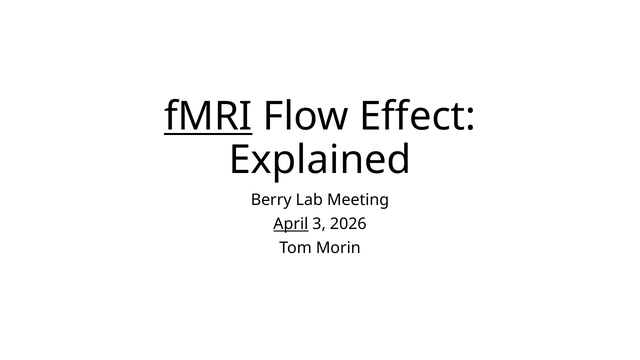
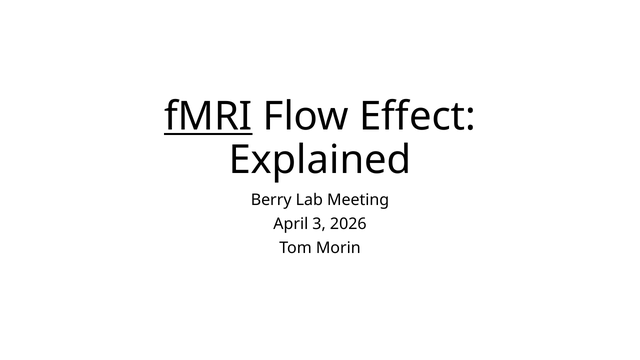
April underline: present -> none
